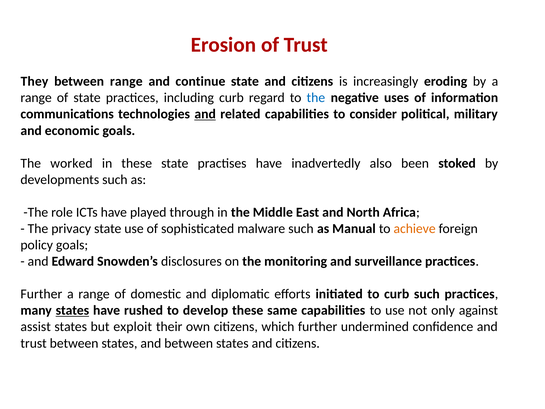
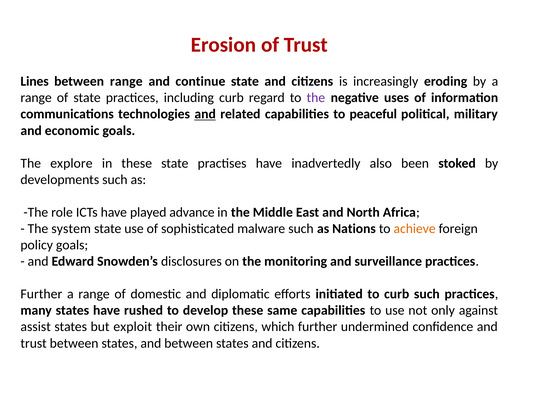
They: They -> Lines
the at (316, 98) colour: blue -> purple
consider: consider -> peaceful
worked: worked -> explore
through: through -> advance
privacy: privacy -> system
Manual: Manual -> Nations
states at (72, 310) underline: present -> none
